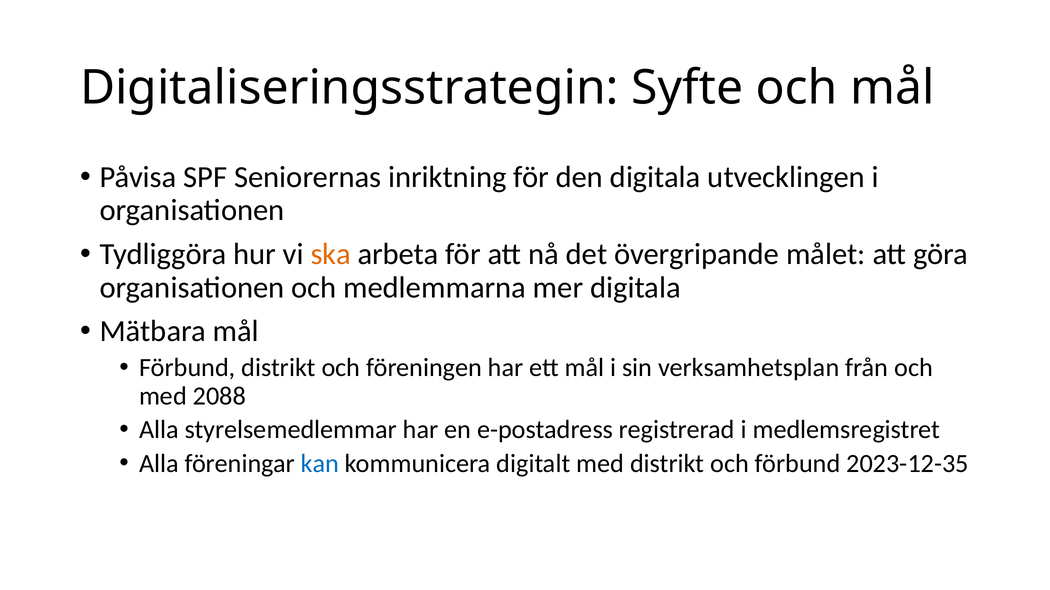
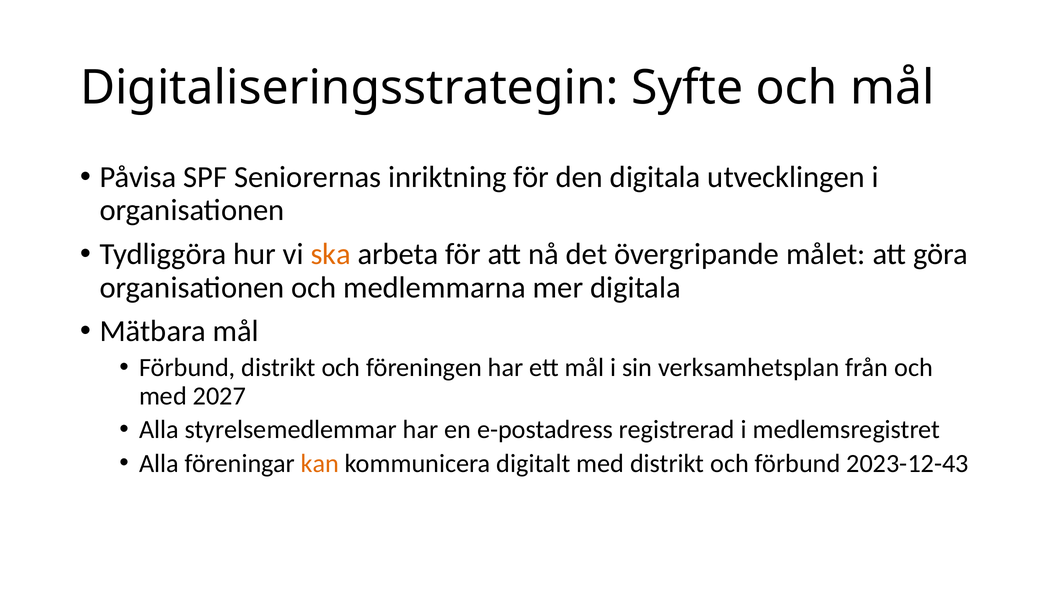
2088: 2088 -> 2027
kan colour: blue -> orange
2023-12-35: 2023-12-35 -> 2023-12-43
